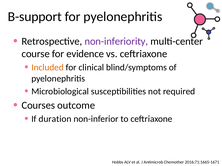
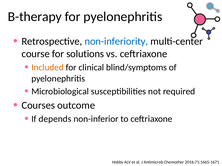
B-support: B-support -> B-therapy
non-inferiority colour: purple -> blue
evidence: evidence -> solutions
duration: duration -> depends
